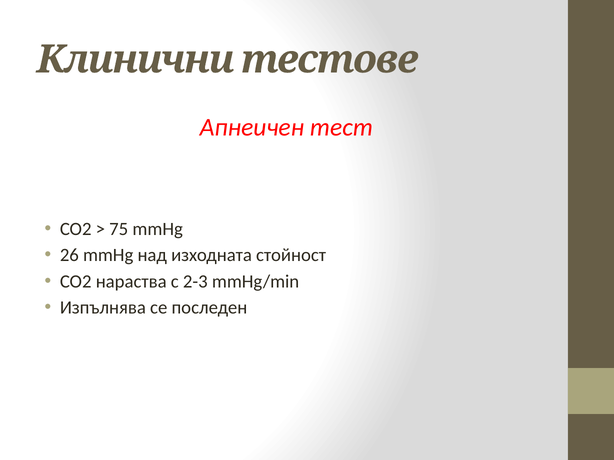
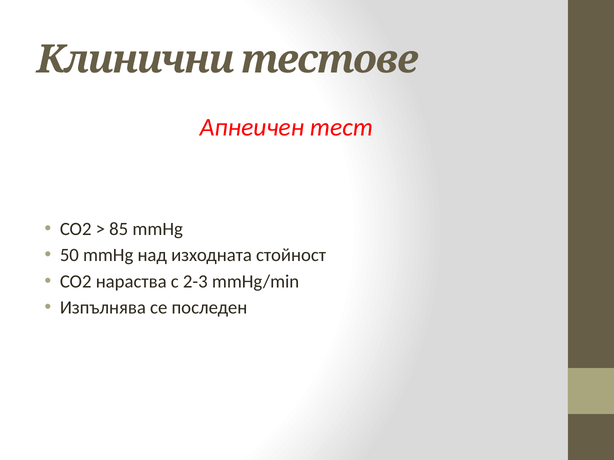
75: 75 -> 85
26: 26 -> 50
